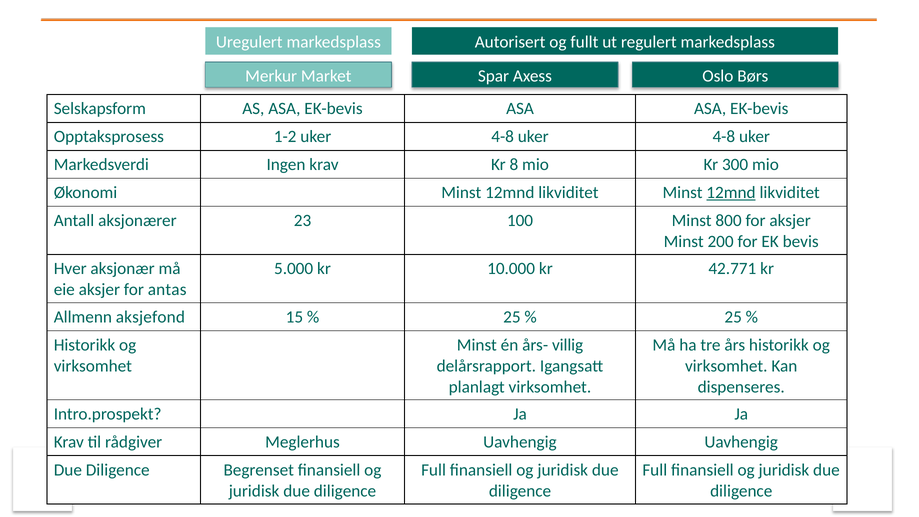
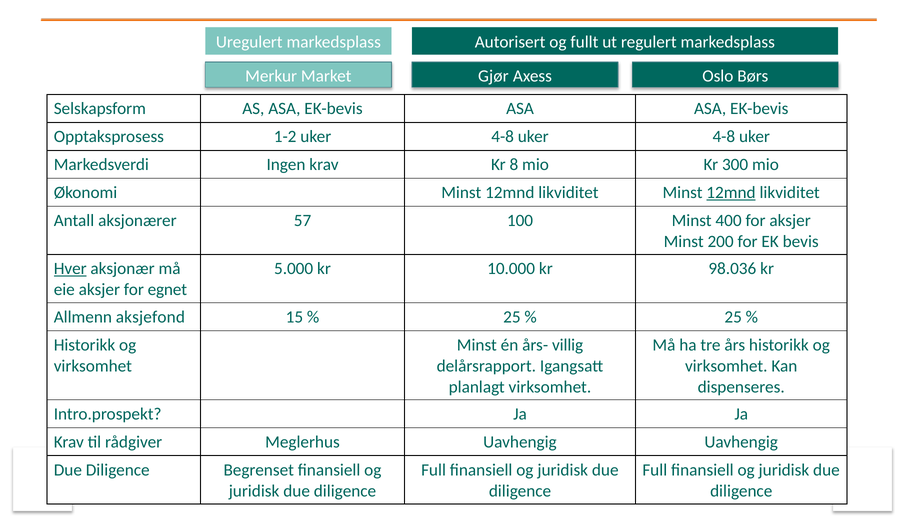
Spar: Spar -> Gjør
23: 23 -> 57
800: 800 -> 400
Hver underline: none -> present
42.771: 42.771 -> 98.036
antas: antas -> egnet
